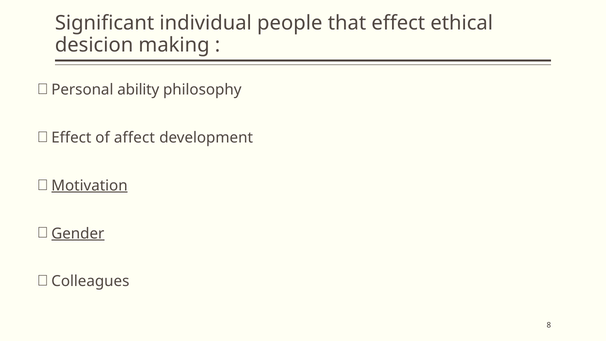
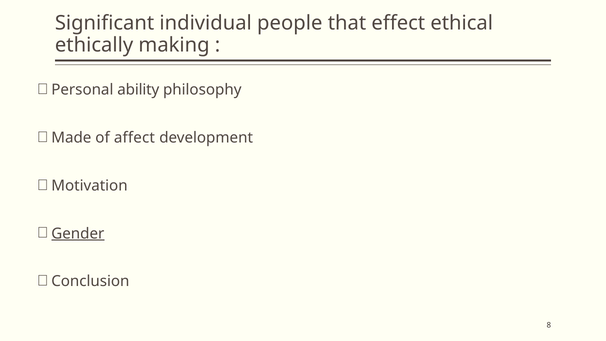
desicion: desicion -> ethically
Effect at (71, 138): Effect -> Made
Motivation underline: present -> none
Colleagues: Colleagues -> Conclusion
